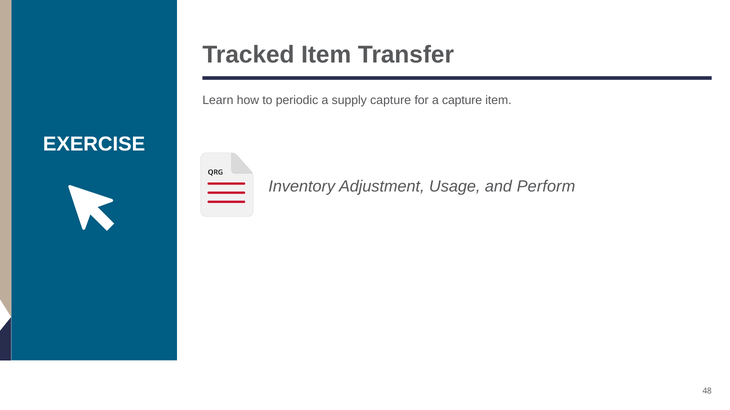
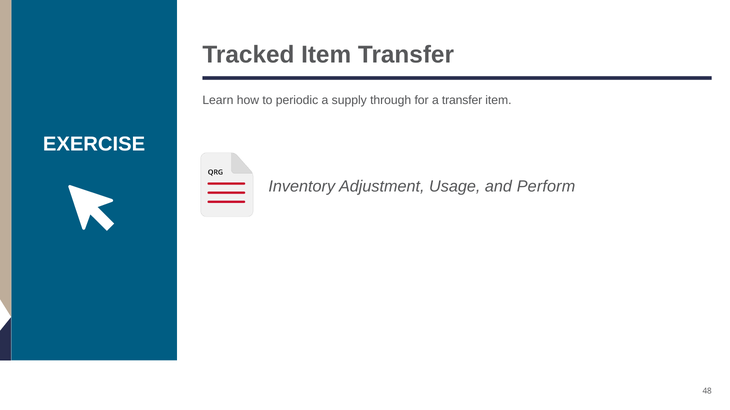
supply capture: capture -> through
a capture: capture -> transfer
